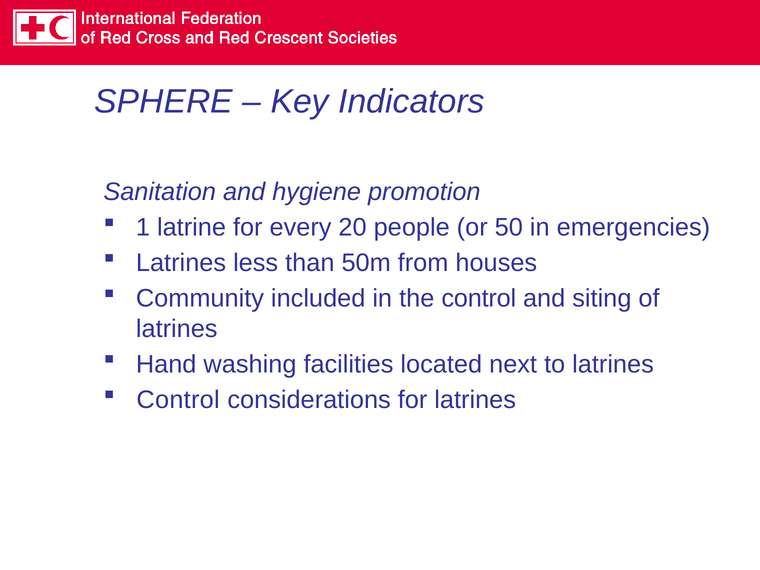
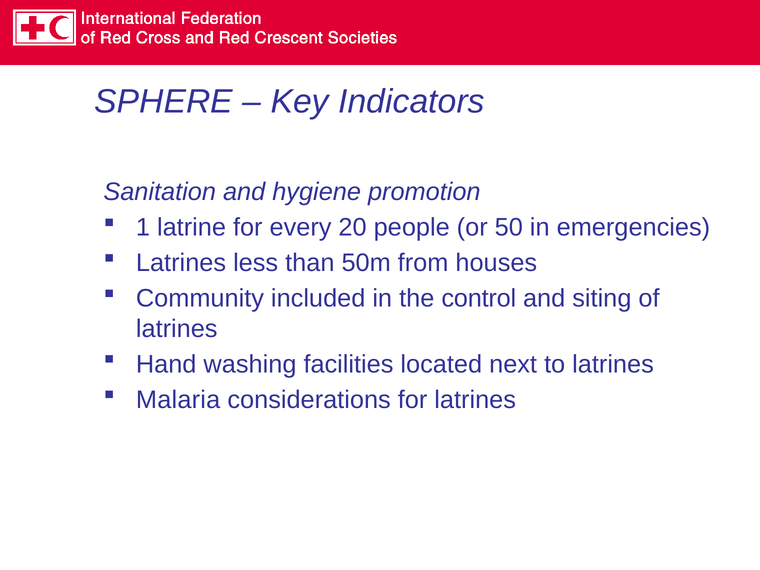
Control at (178, 400): Control -> Malaria
